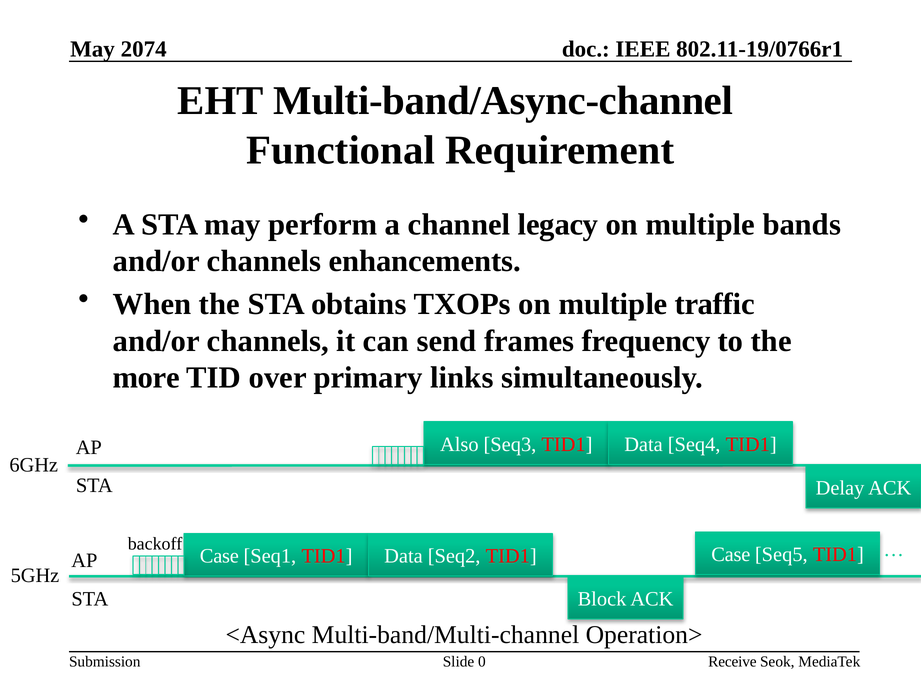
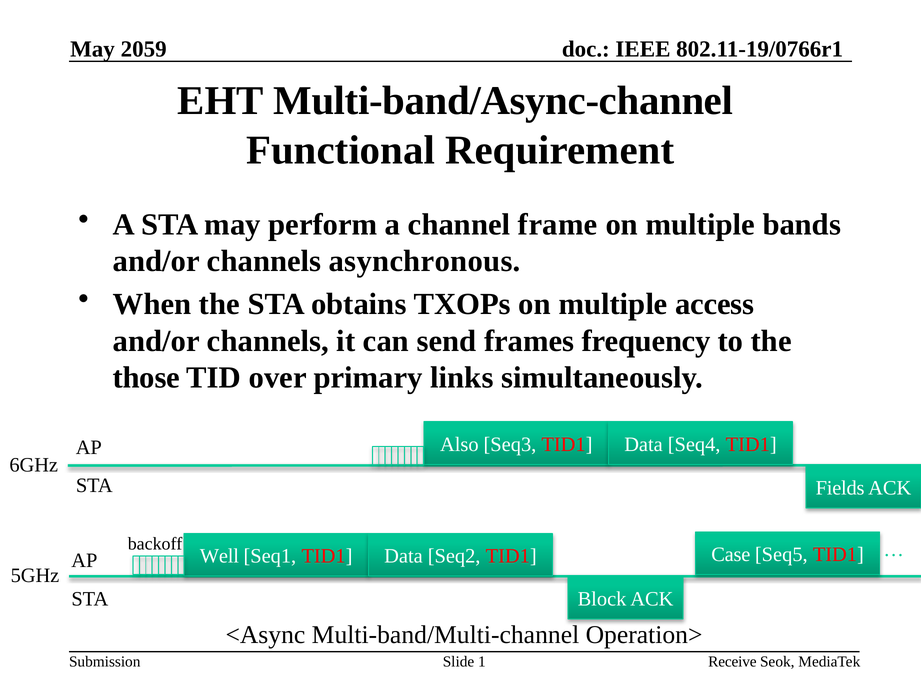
2074: 2074 -> 2059
legacy: legacy -> frame
enhancements: enhancements -> asynchronous
traffic: traffic -> access
more: more -> those
Delay: Delay -> Fields
Case at (219, 557): Case -> Well
0: 0 -> 1
